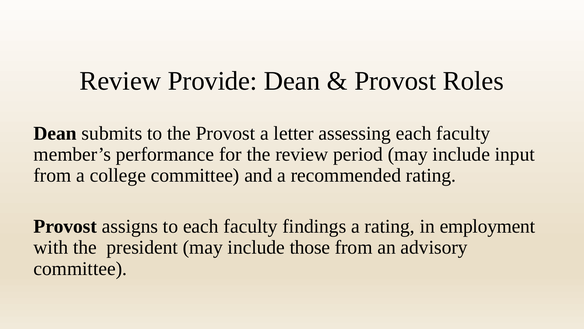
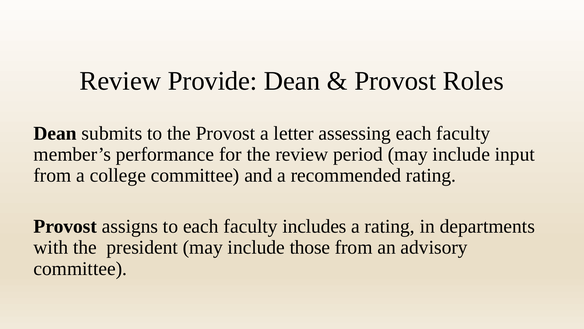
findings: findings -> includes
employment: employment -> departments
